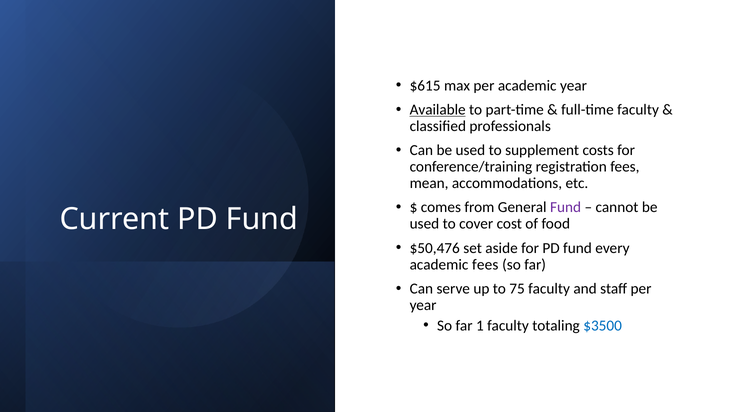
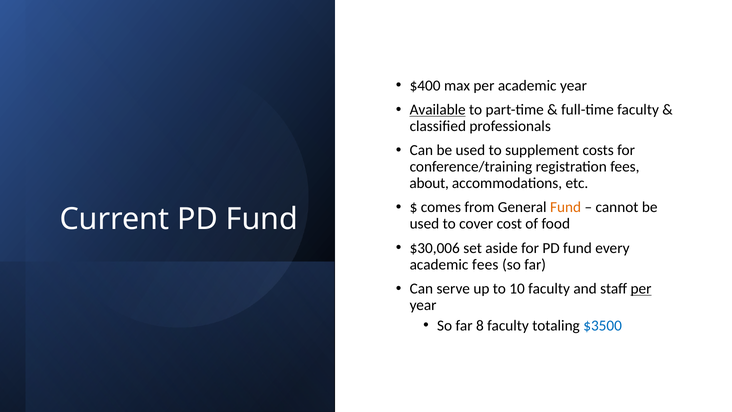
$615: $615 -> $400
mean: mean -> about
Fund at (566, 207) colour: purple -> orange
$50,476: $50,476 -> $30,006
75: 75 -> 10
per at (641, 289) underline: none -> present
1: 1 -> 8
